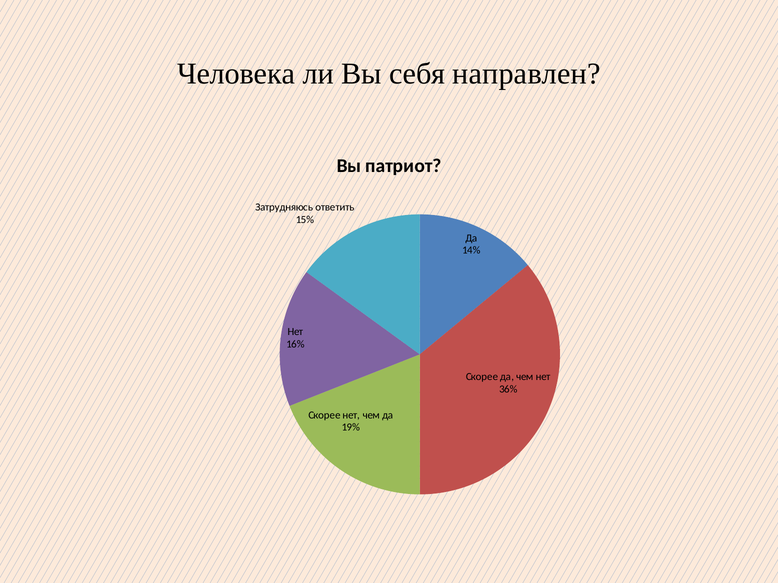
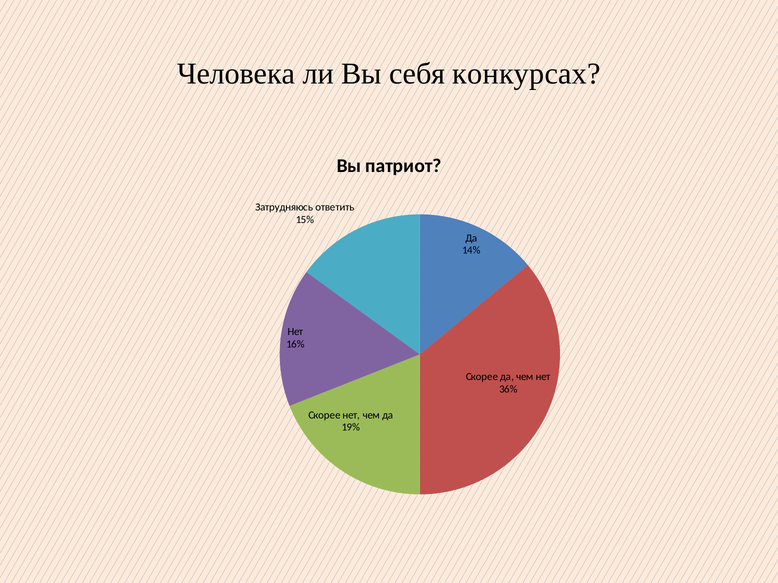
направлен: направлен -> конкурсах
